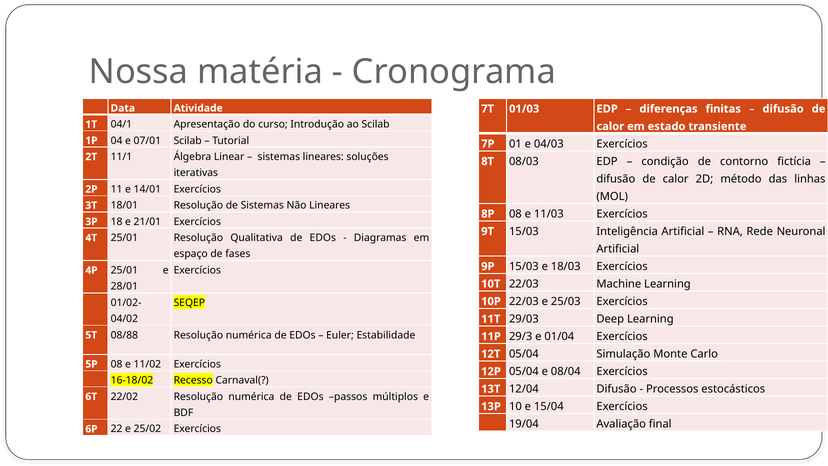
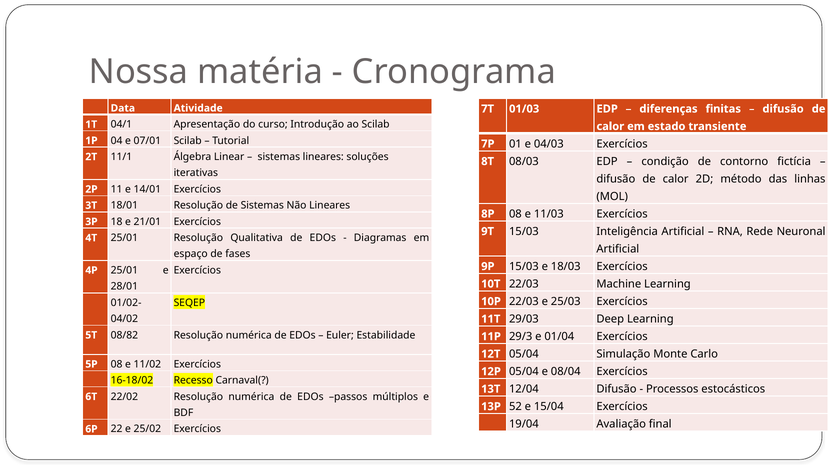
08/88: 08/88 -> 08/82
10: 10 -> 52
